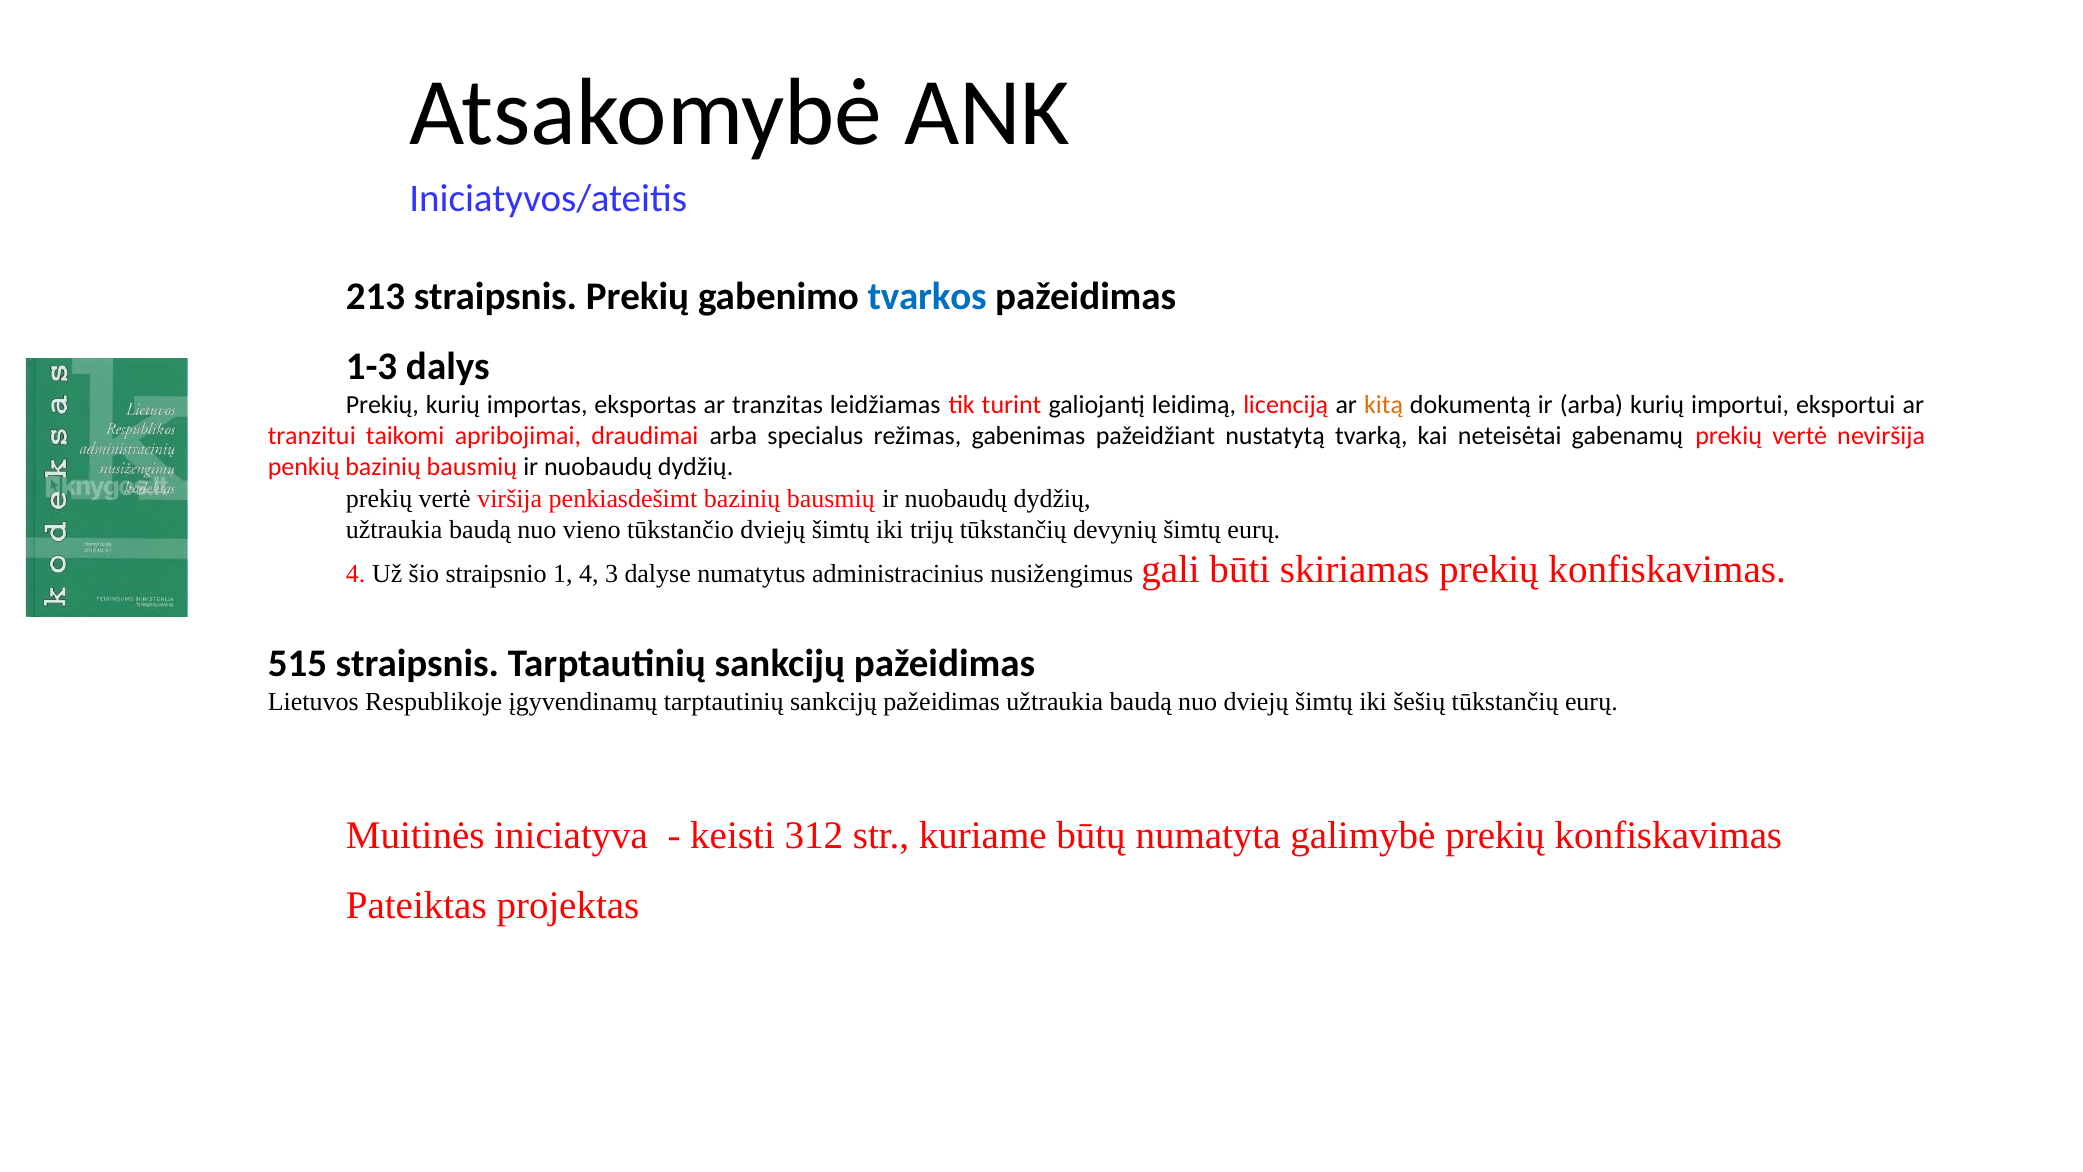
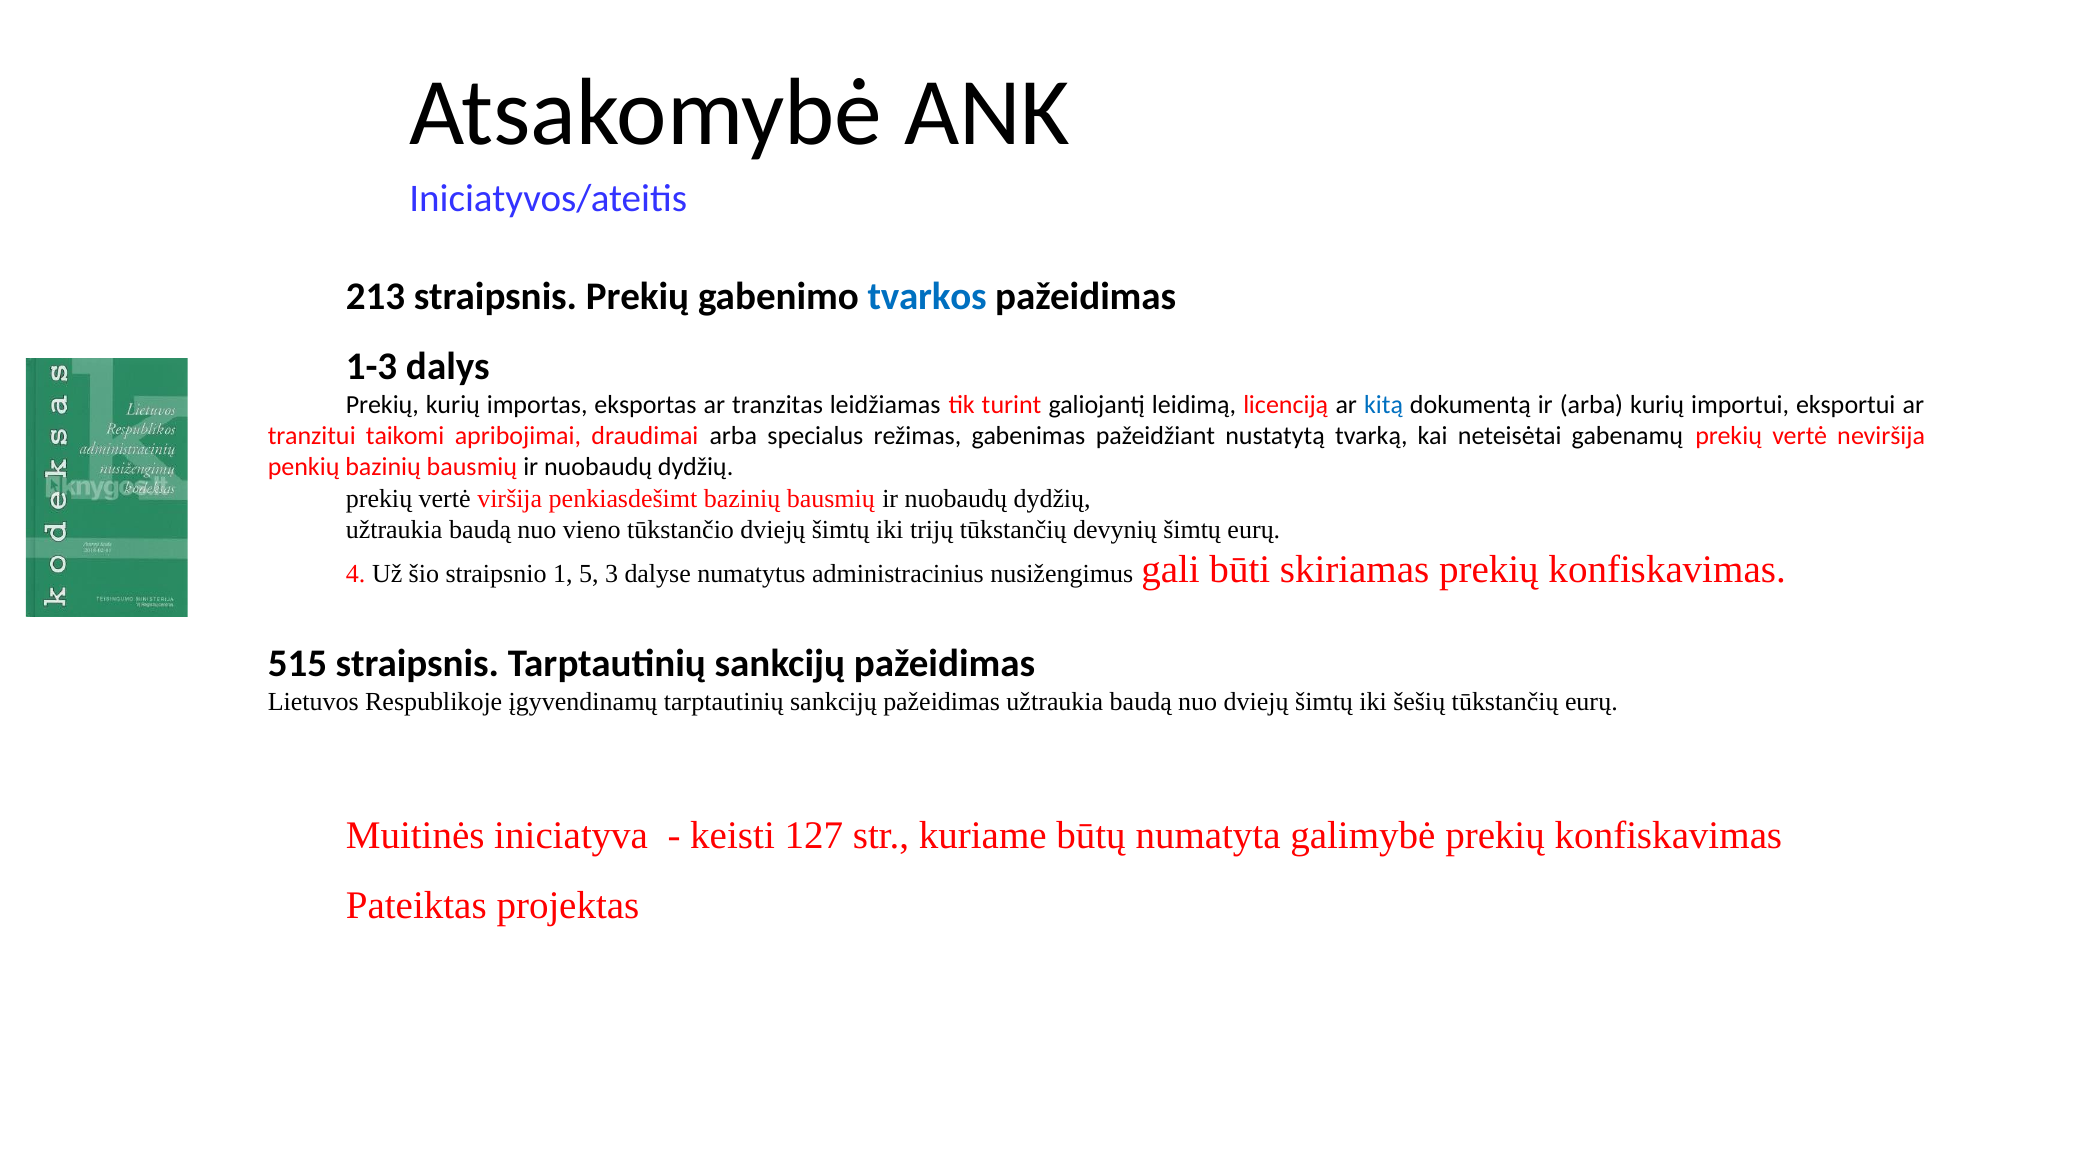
kitą colour: orange -> blue
1 4: 4 -> 5
312: 312 -> 127
